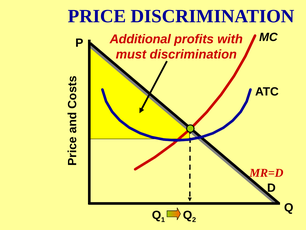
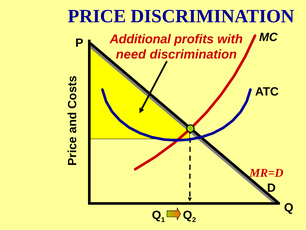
must: must -> need
